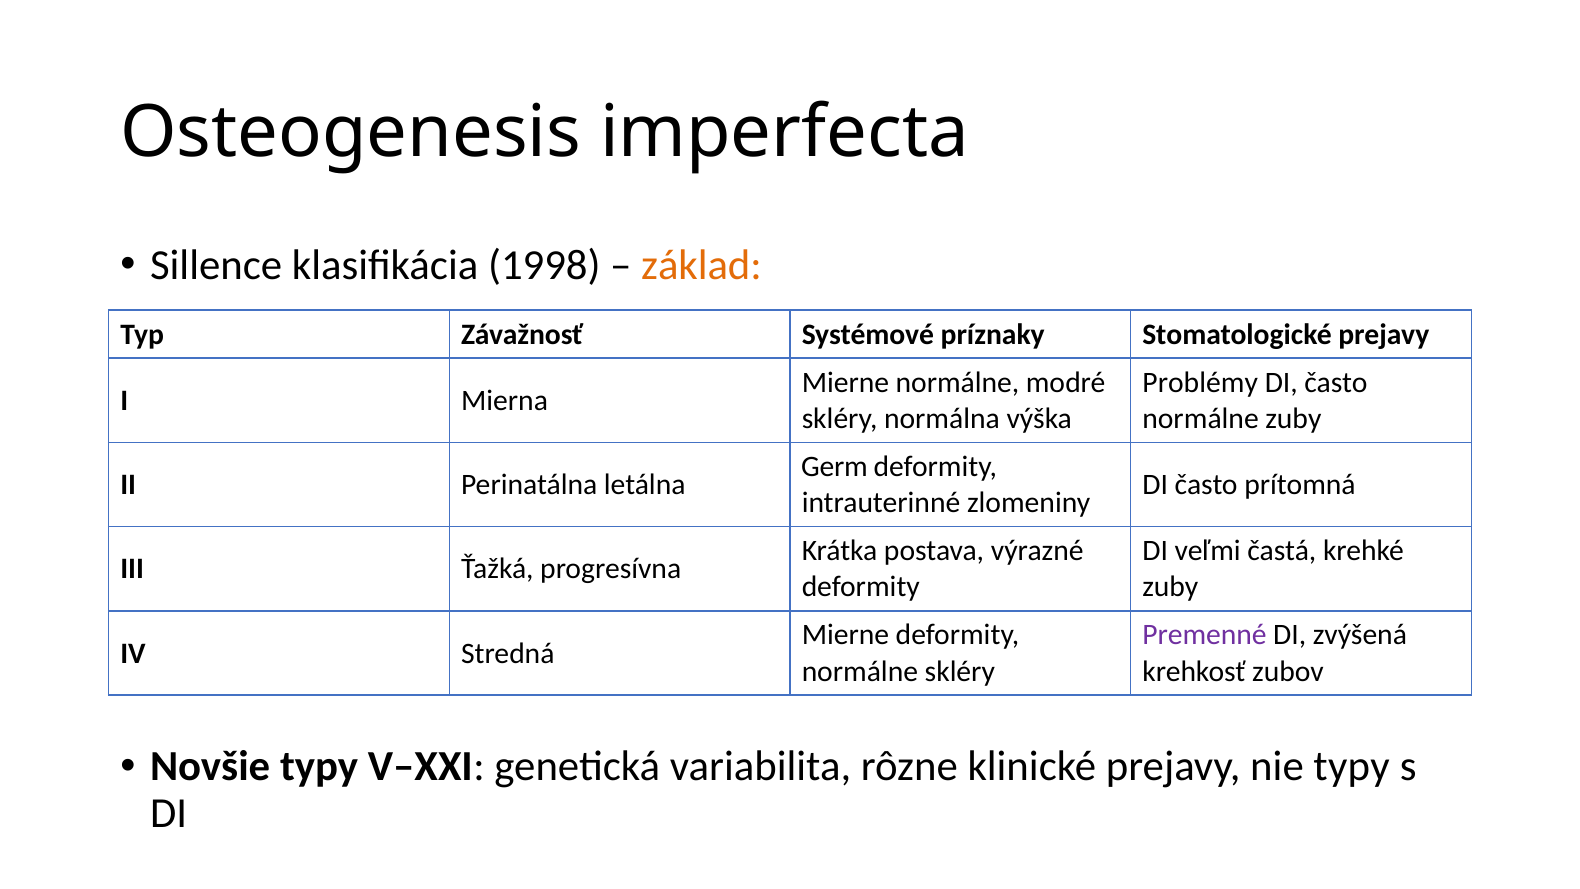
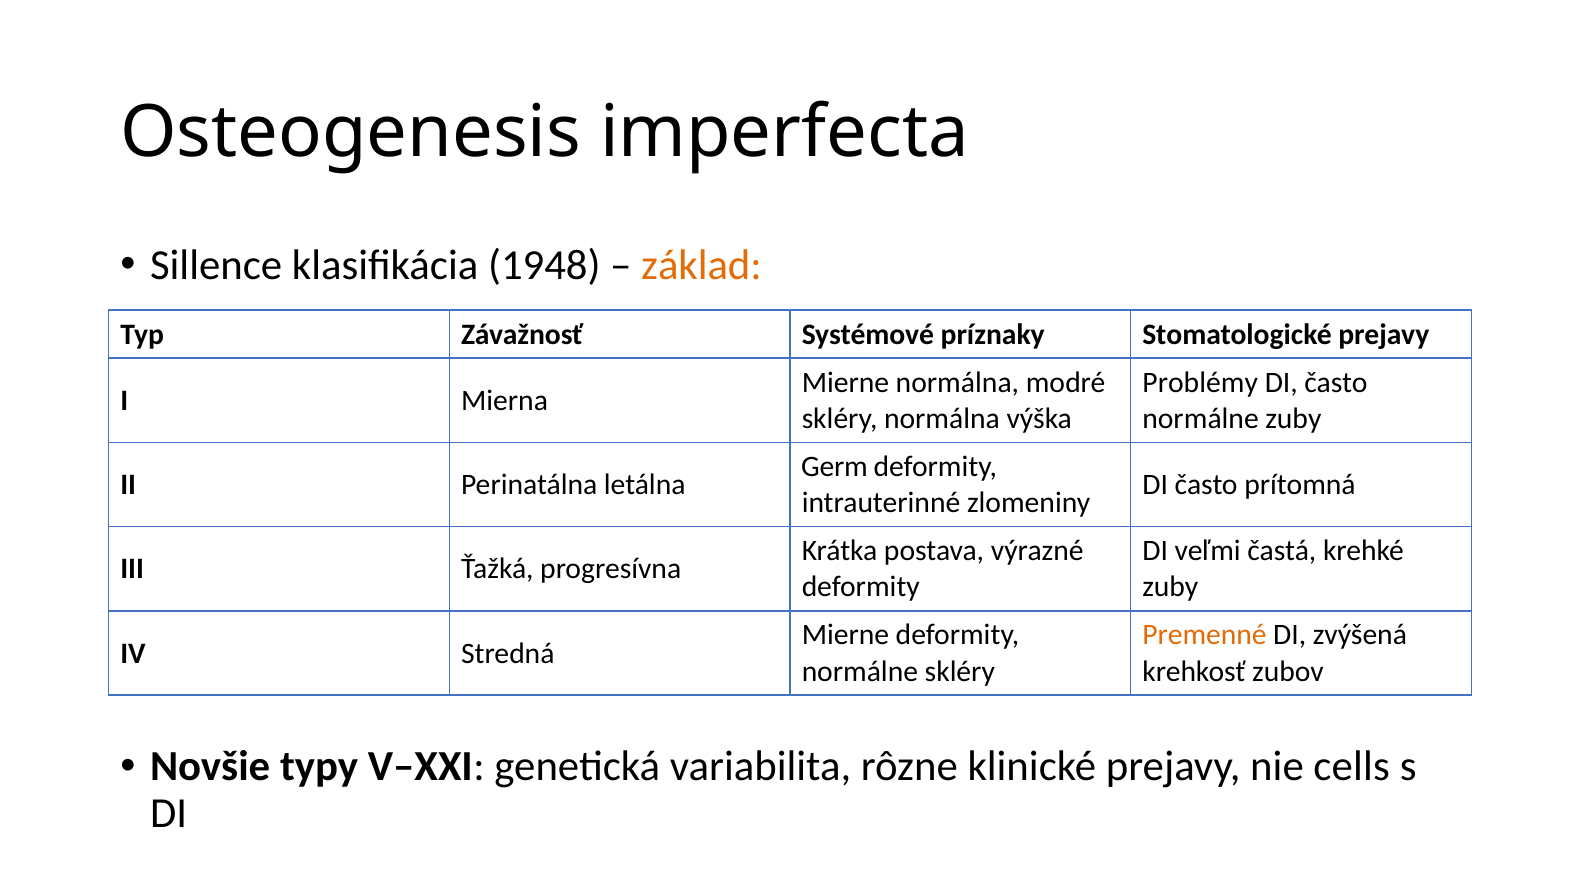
1998: 1998 -> 1948
Mierne normálne: normálne -> normálna
Premenné colour: purple -> orange
nie typy: typy -> cells
